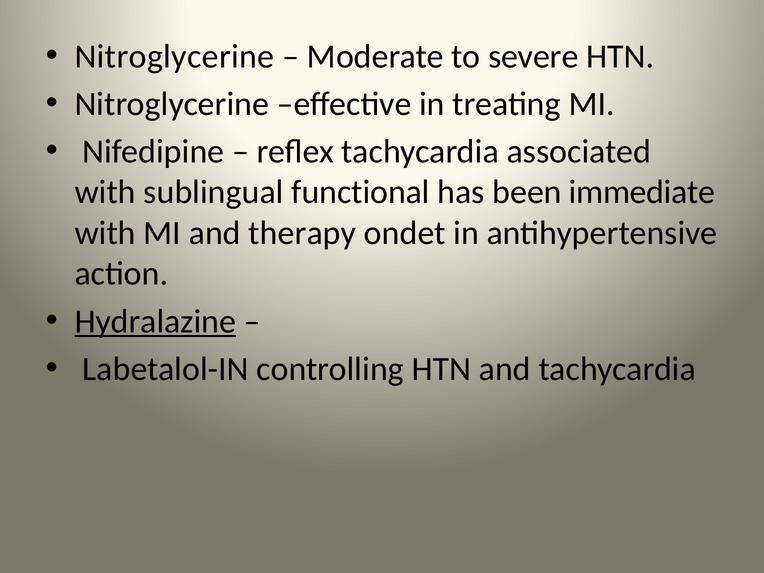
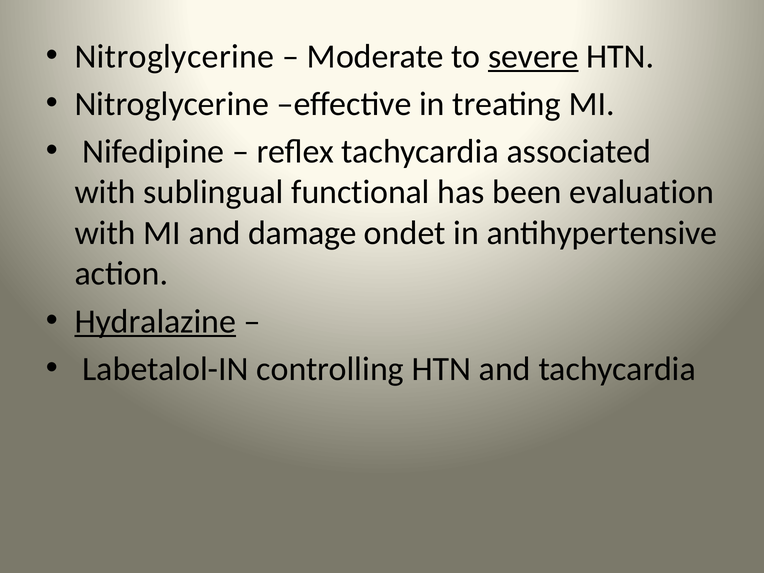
severe underline: none -> present
immediate: immediate -> evaluation
therapy: therapy -> damage
